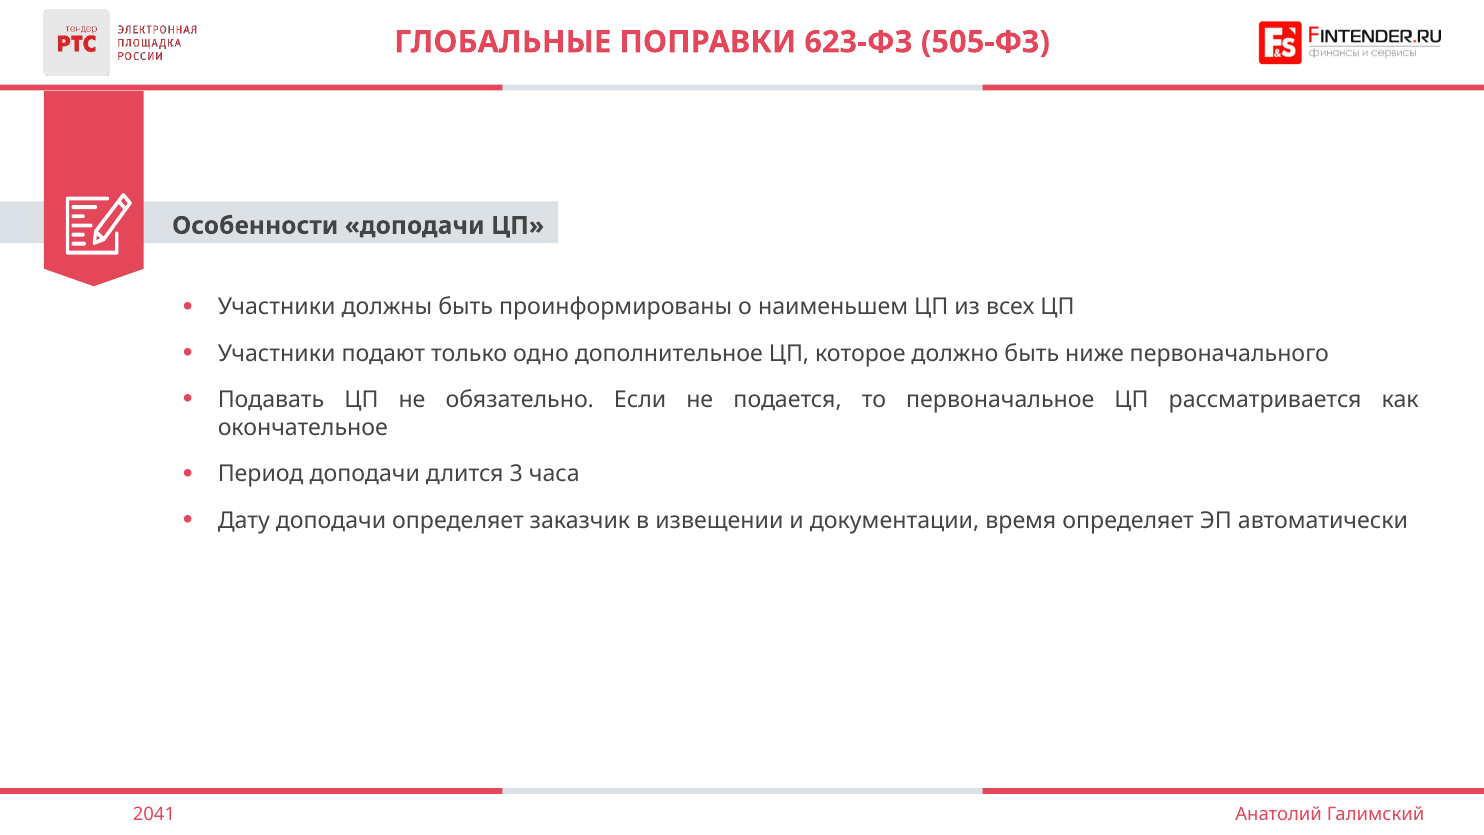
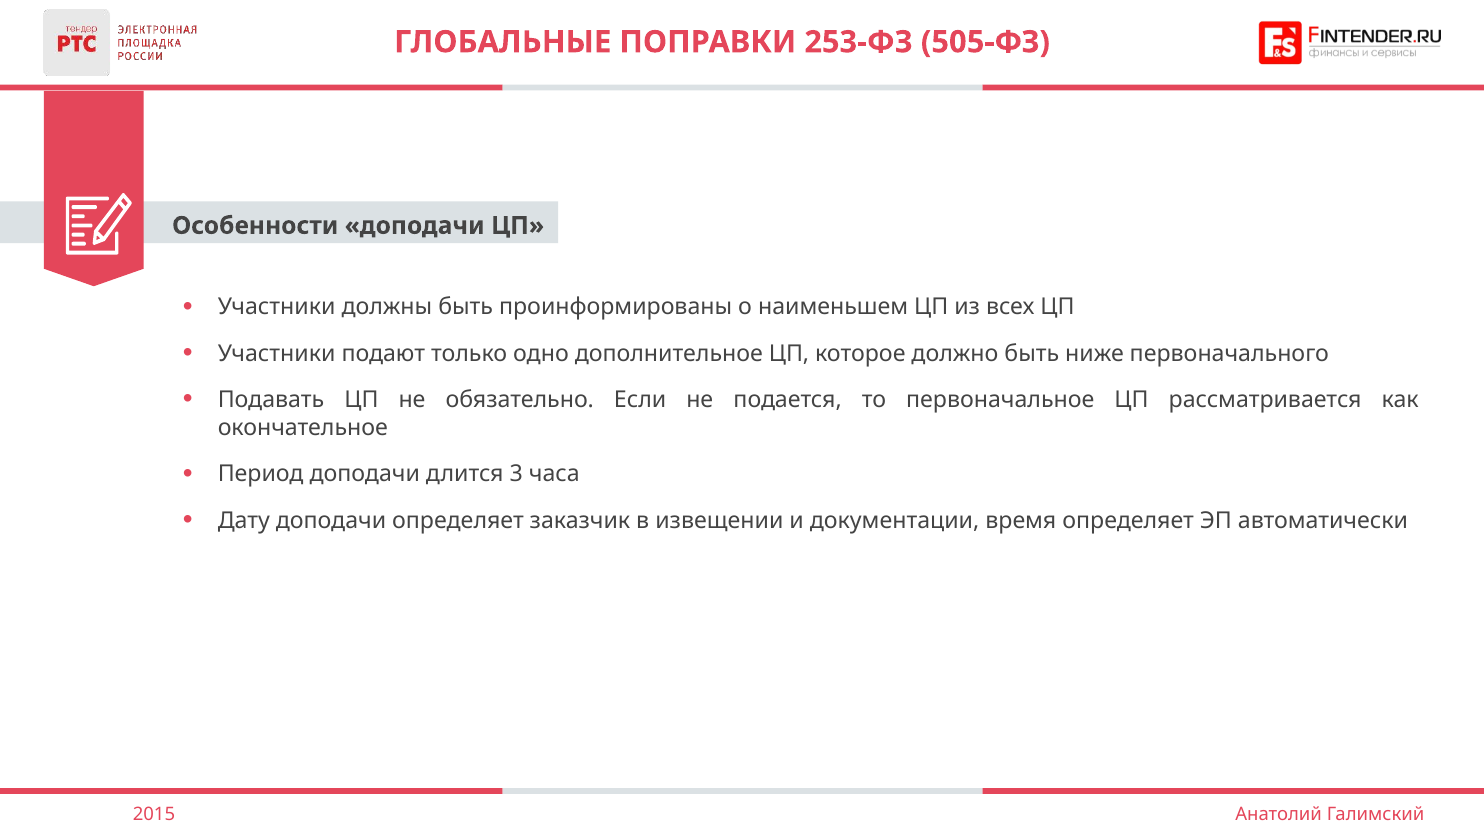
623-ФЗ: 623-ФЗ -> 253-ФЗ
2041: 2041 -> 2015
